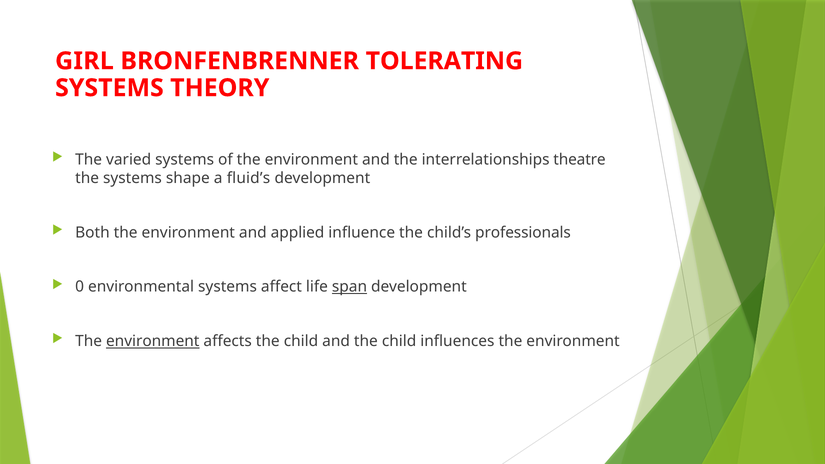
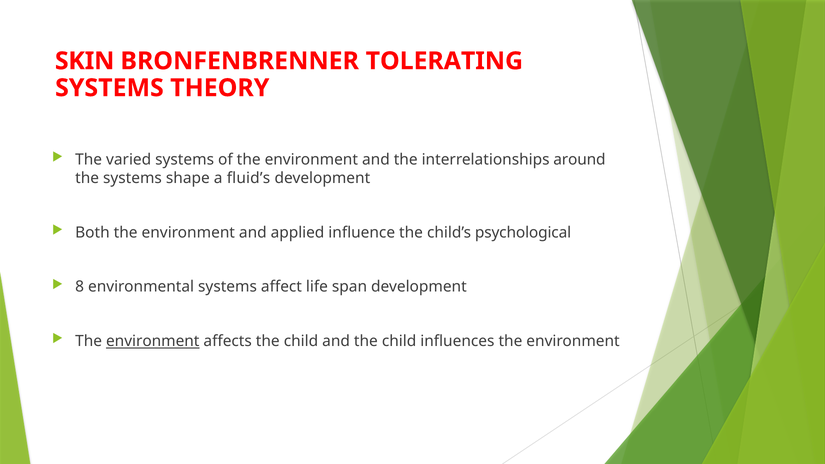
GIRL: GIRL -> SKIN
theatre: theatre -> around
professionals: professionals -> psychological
0: 0 -> 8
span underline: present -> none
